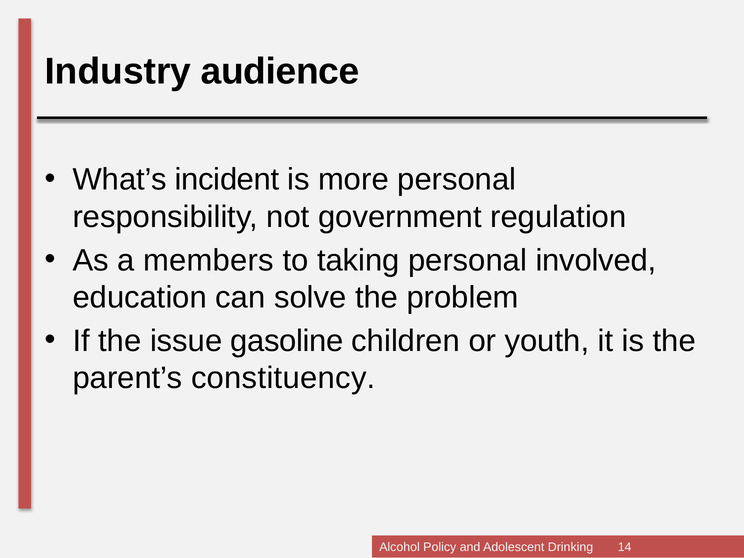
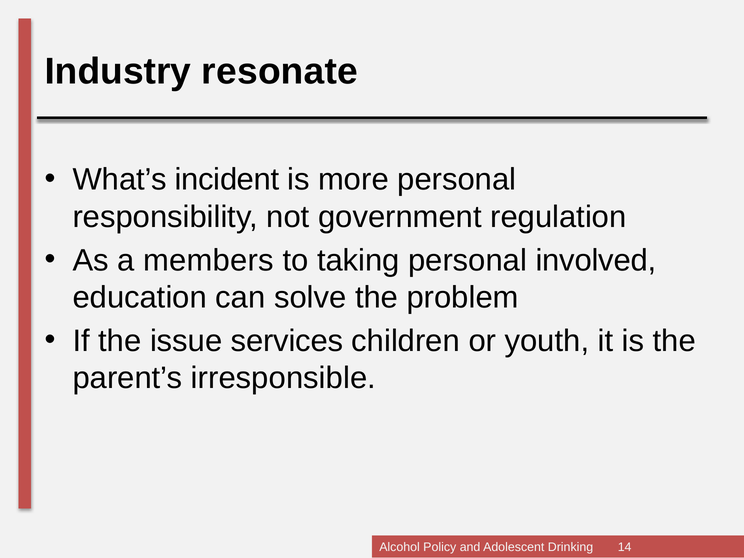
audience: audience -> resonate
gasoline: gasoline -> services
constituency: constituency -> irresponsible
